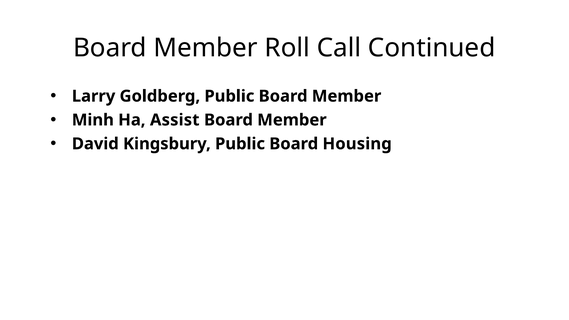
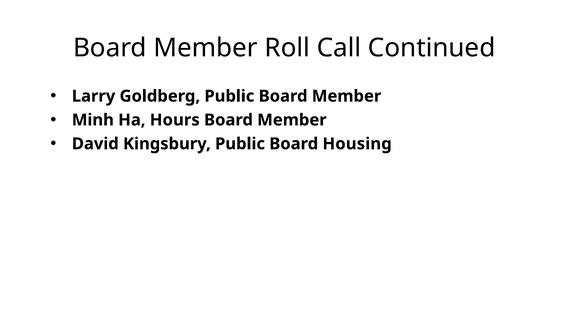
Assist: Assist -> Hours
